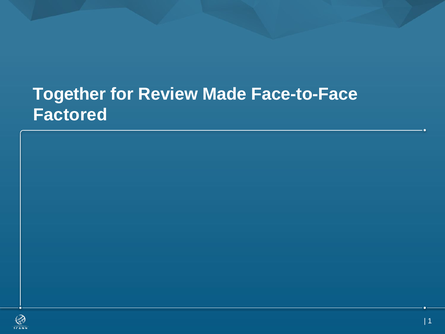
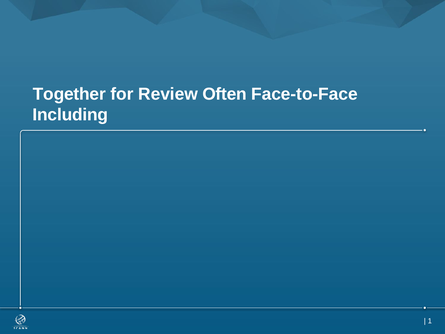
Made: Made -> Often
Factored: Factored -> Including
